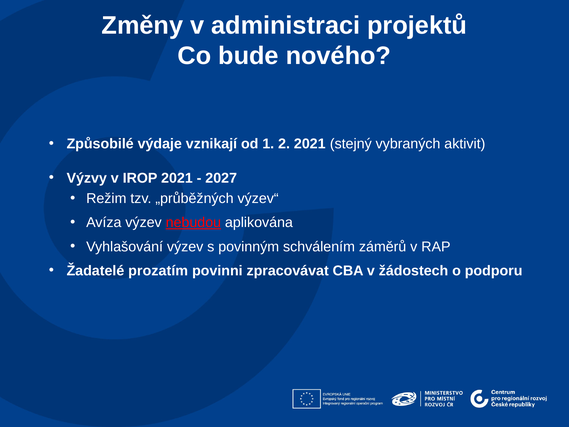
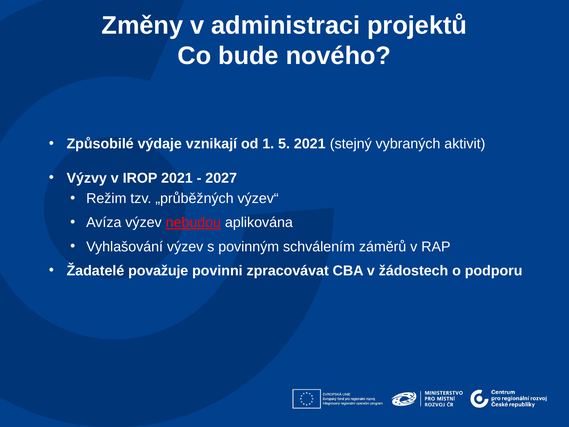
2: 2 -> 5
prozatím: prozatím -> považuje
